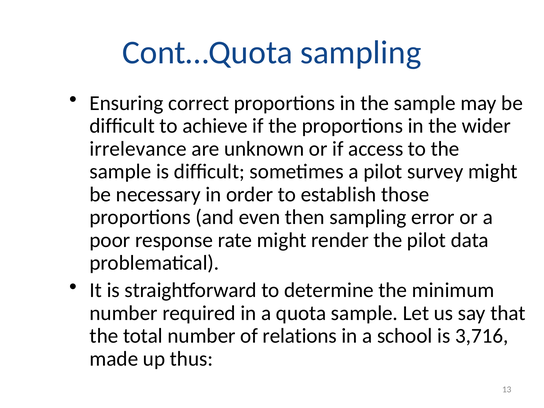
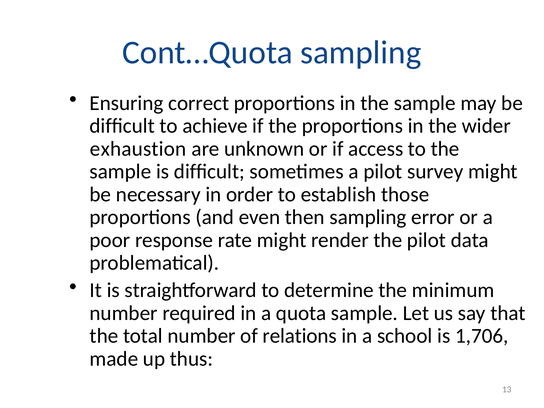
irrelevance: irrelevance -> exhaustion
3,716: 3,716 -> 1,706
